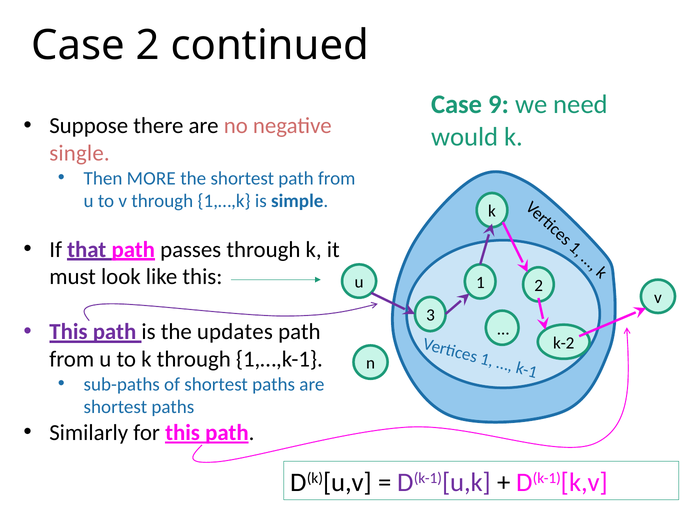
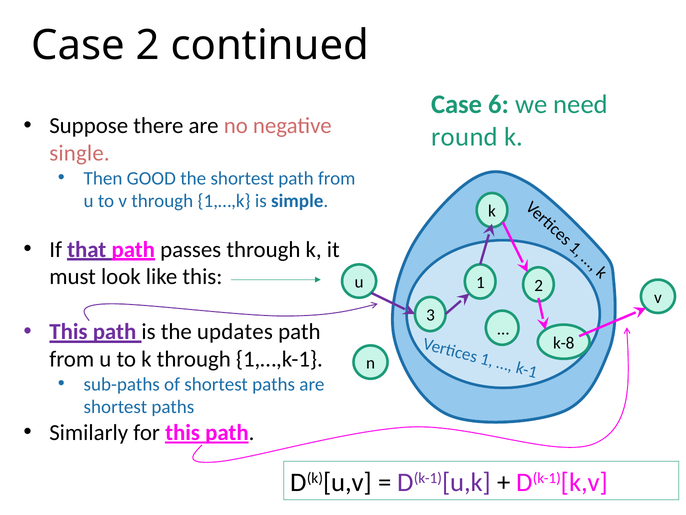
9: 9 -> 6
would: would -> round
MORE: MORE -> GOOD
k-2: k-2 -> k-8
